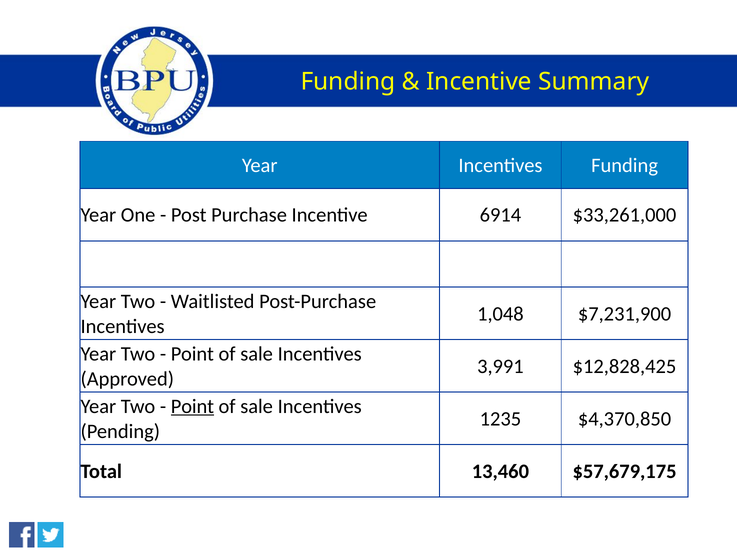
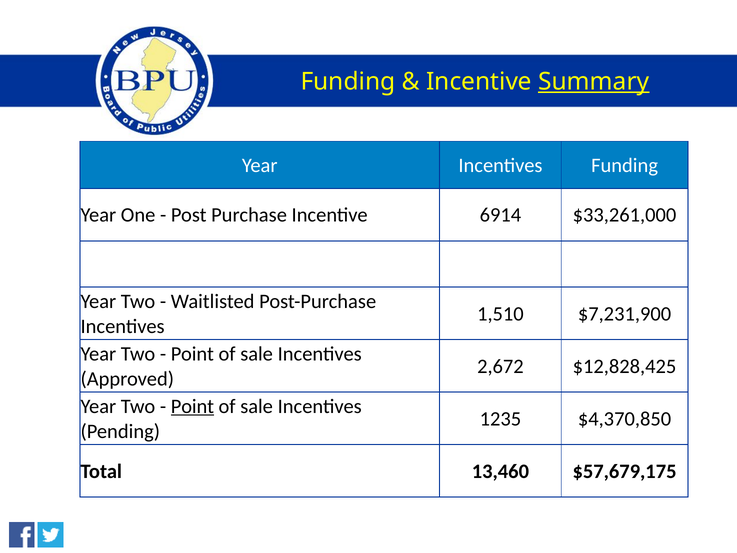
Summary underline: none -> present
1,048: 1,048 -> 1,510
3,991: 3,991 -> 2,672
